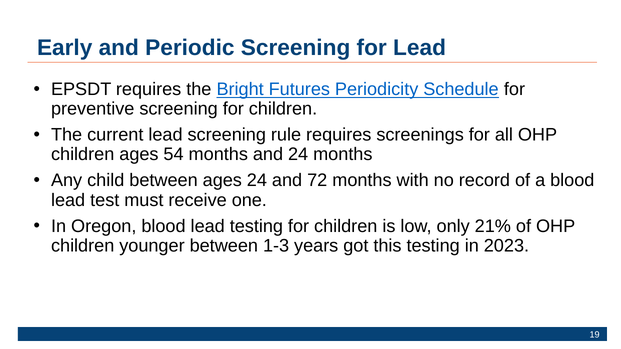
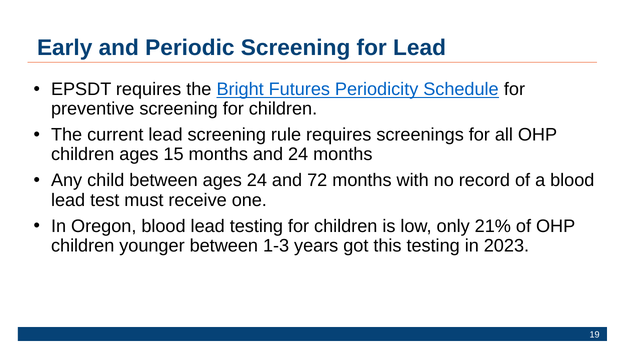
54: 54 -> 15
